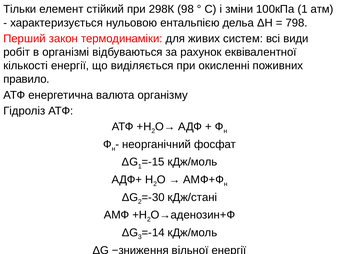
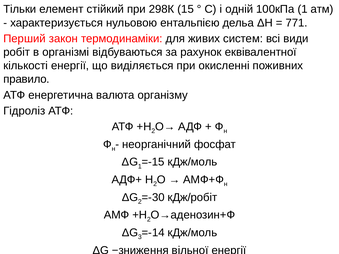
98: 98 -> 15
зміни: зміни -> одній
798: 798 -> 771
кДж/стані: кДж/стані -> кДж/робіт
